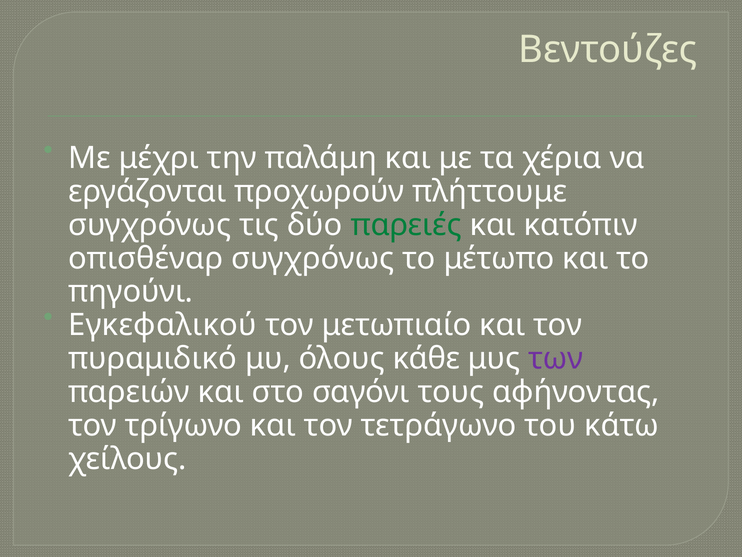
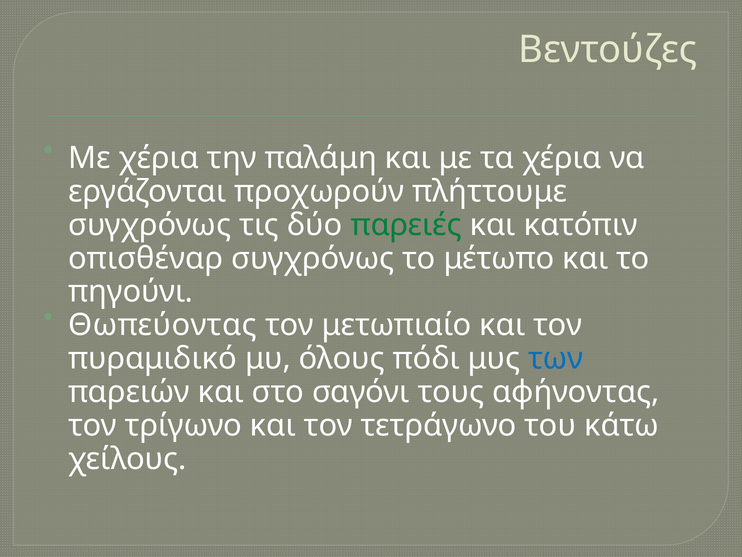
Με μέχρι: μέχρι -> χέρια
Εγκεφαλικού: Εγκεφαλικού -> Θωπεύοντας
κάθε: κάθε -> πόδι
των colour: purple -> blue
